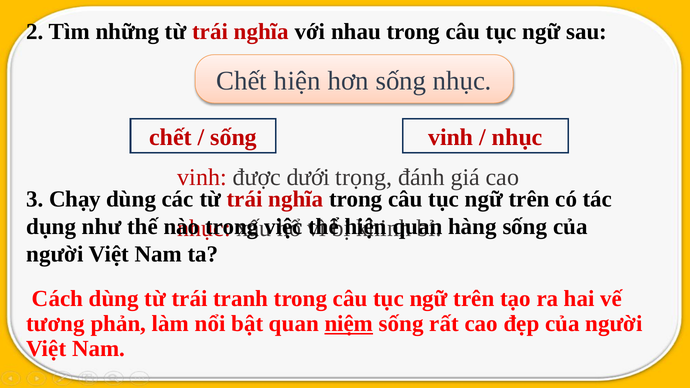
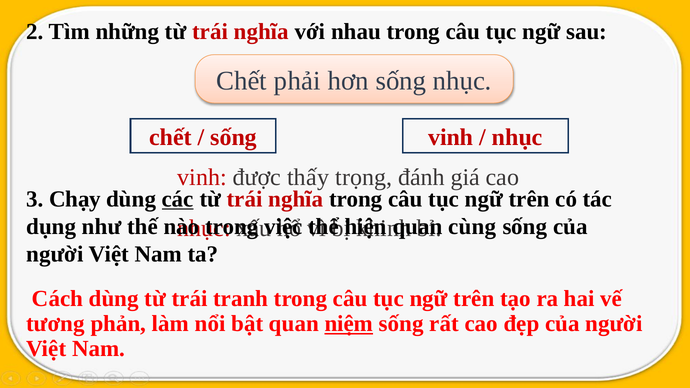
Chết hiện: hiện -> phải
dưới: dưới -> thấy
các underline: none -> present
hàng: hàng -> cùng
